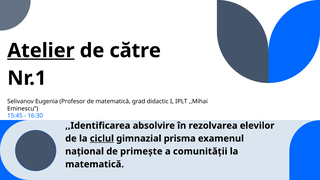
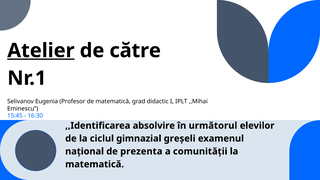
rezolvarea: rezolvarea -> următorul
ciclul underline: present -> none
prisma: prisma -> greșeli
primește: primește -> prezenta
